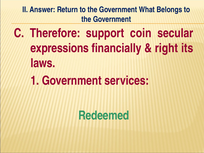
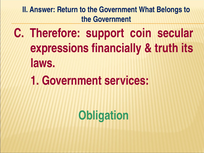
right: right -> truth
Redeemed: Redeemed -> Obligation
